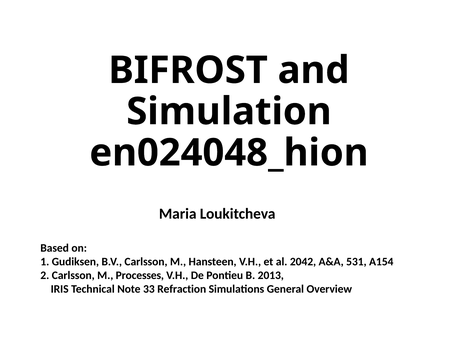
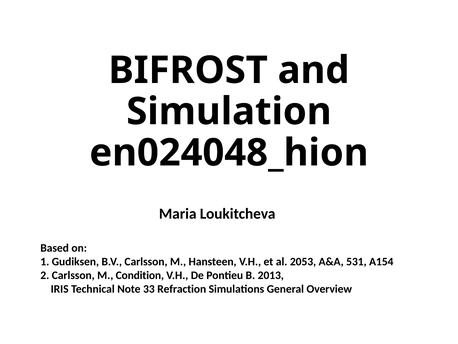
2042: 2042 -> 2053
Processes: Processes -> Condition
